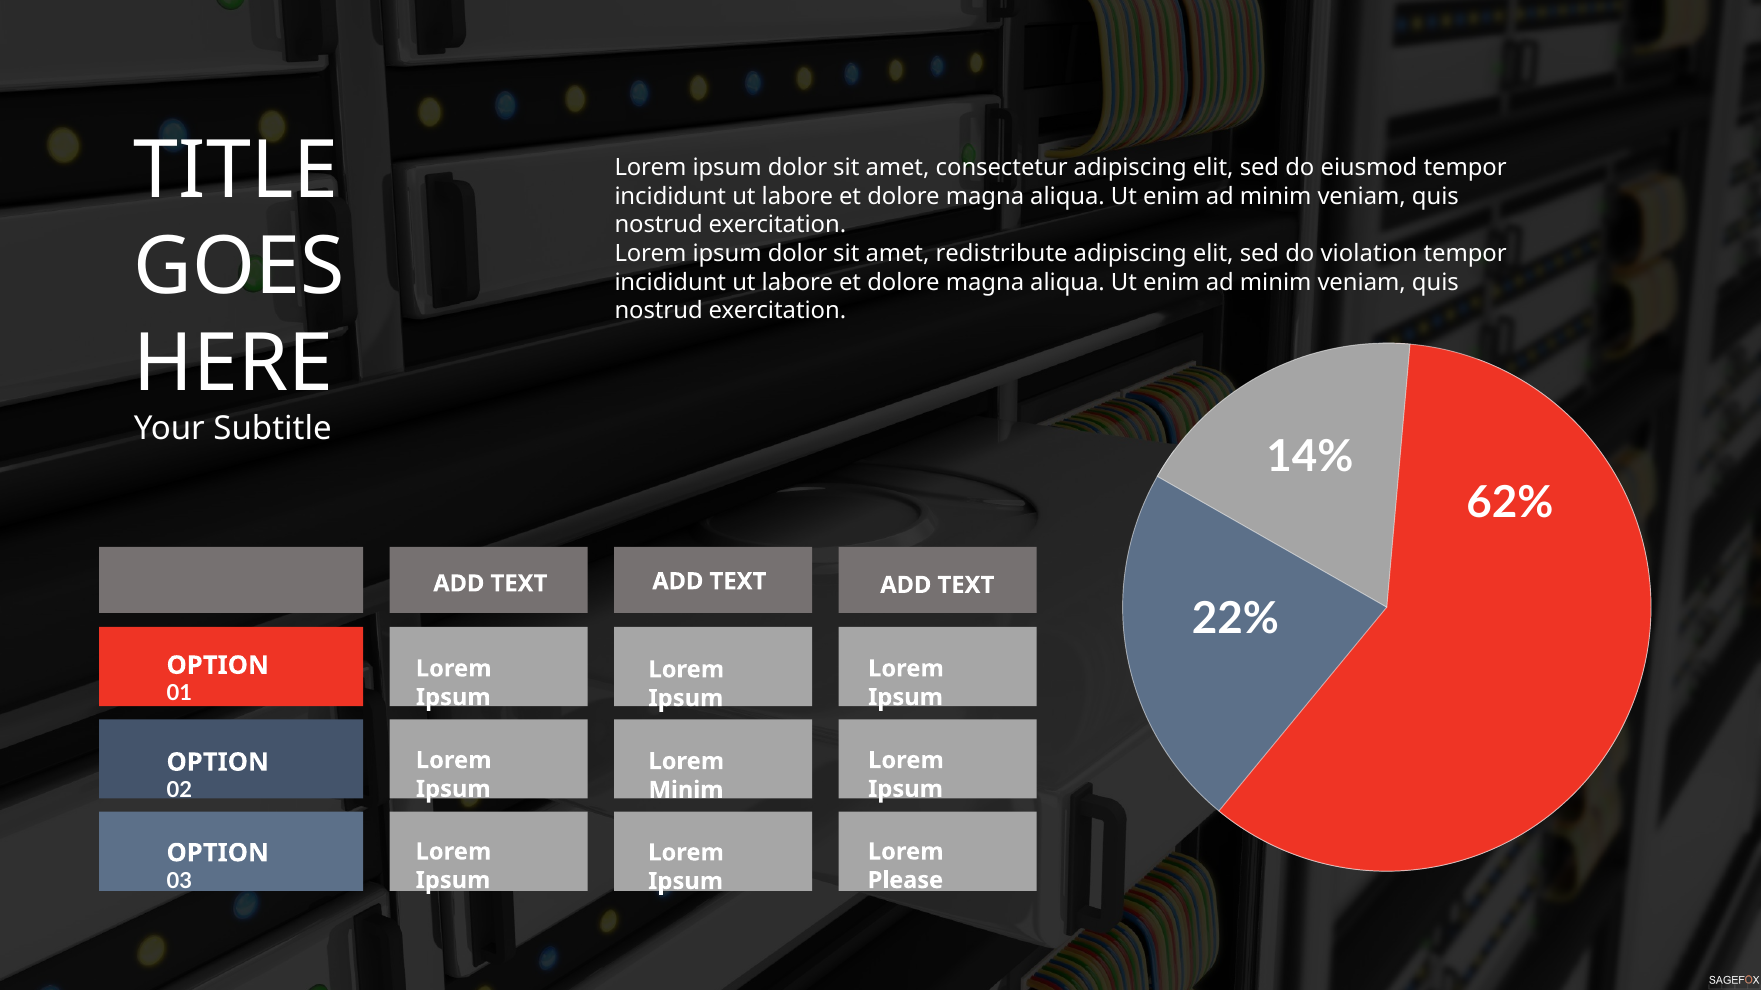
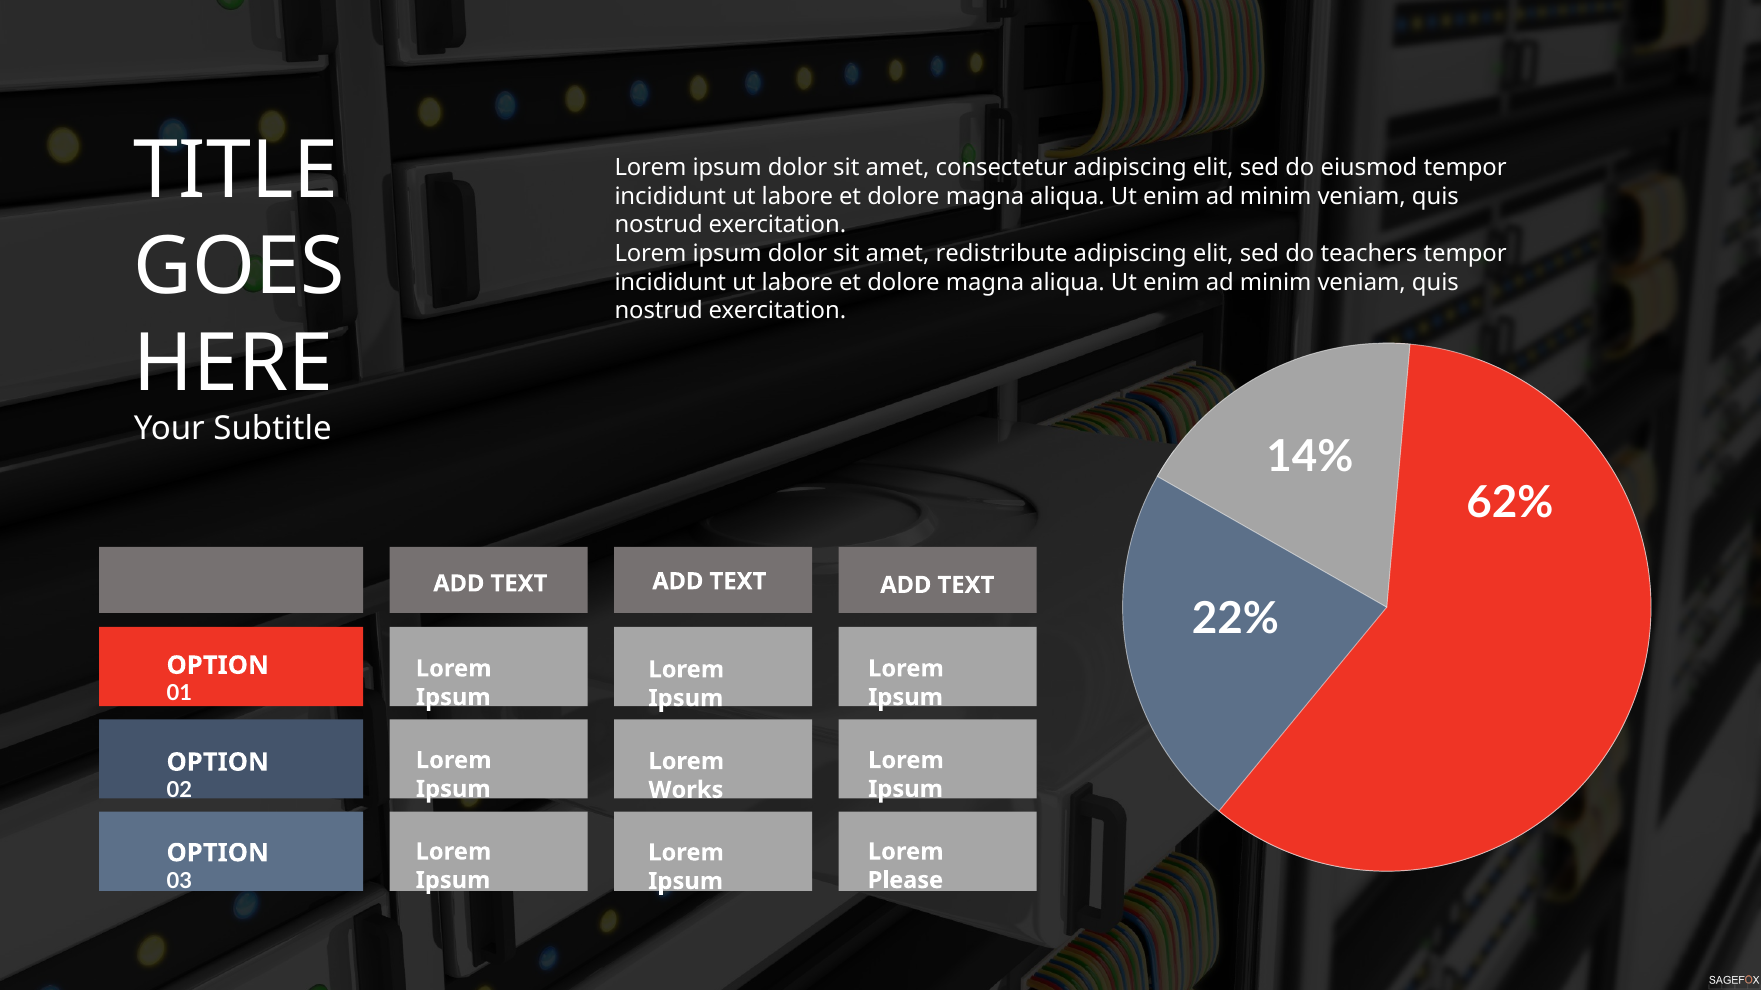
violation: violation -> teachers
Minim at (686, 790): Minim -> Works
